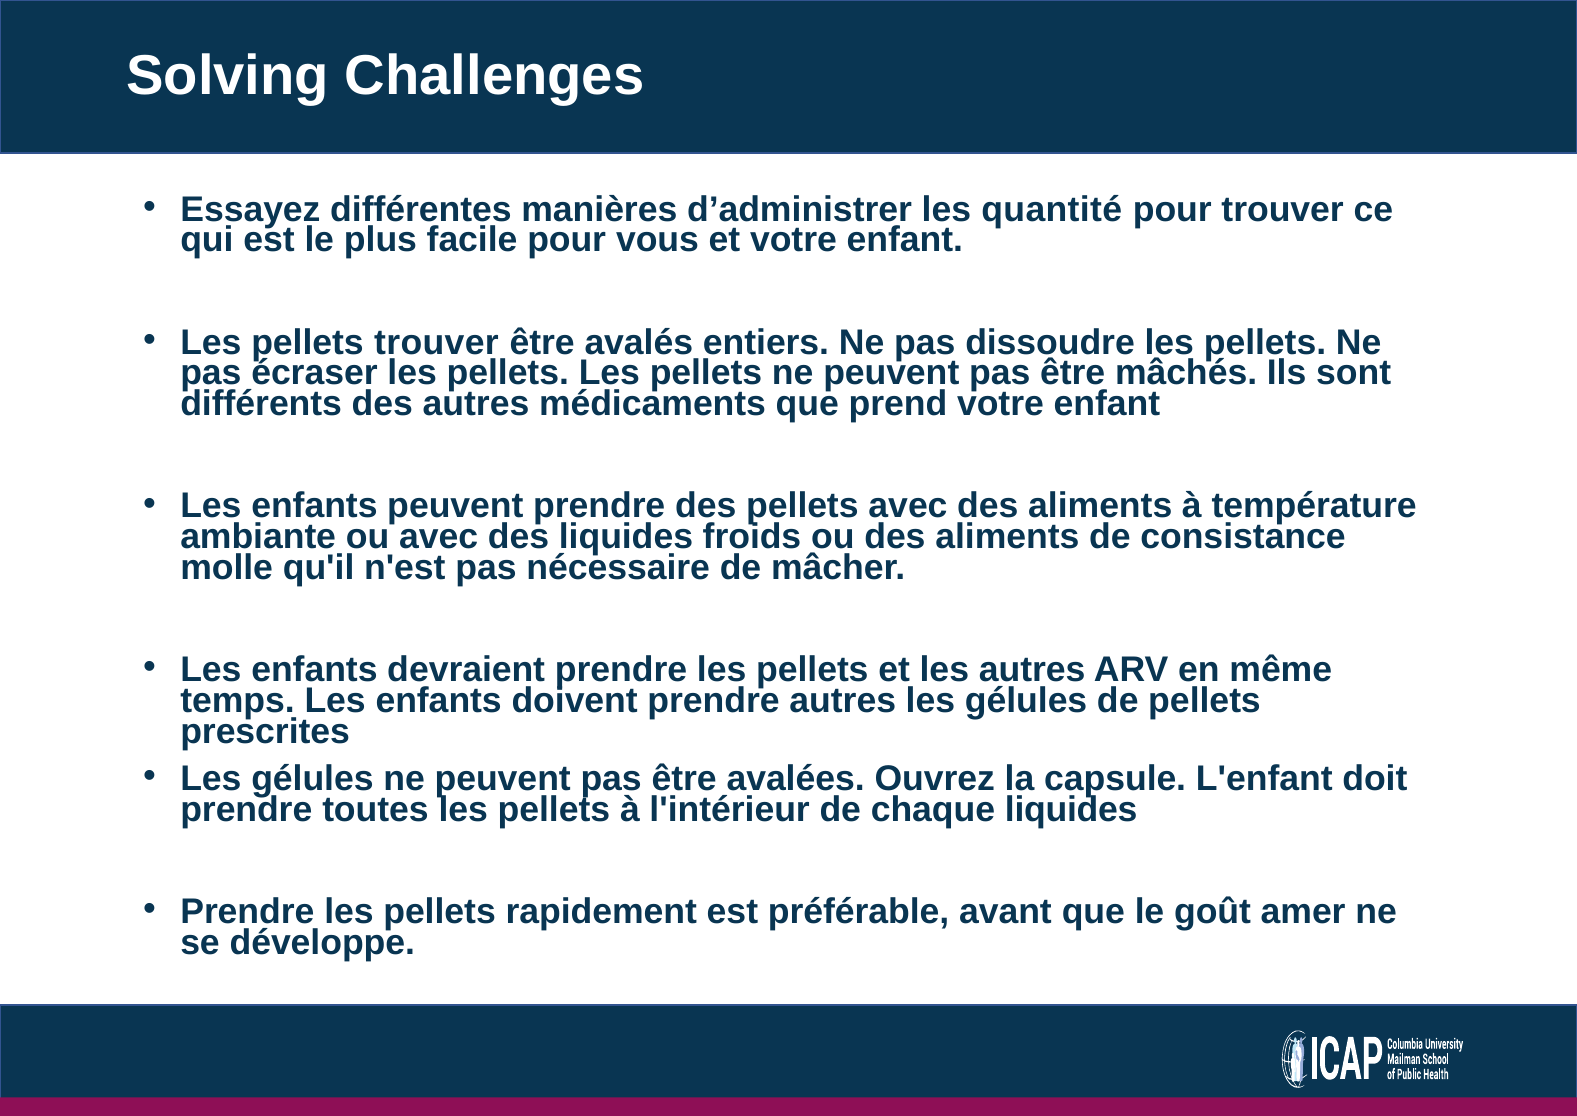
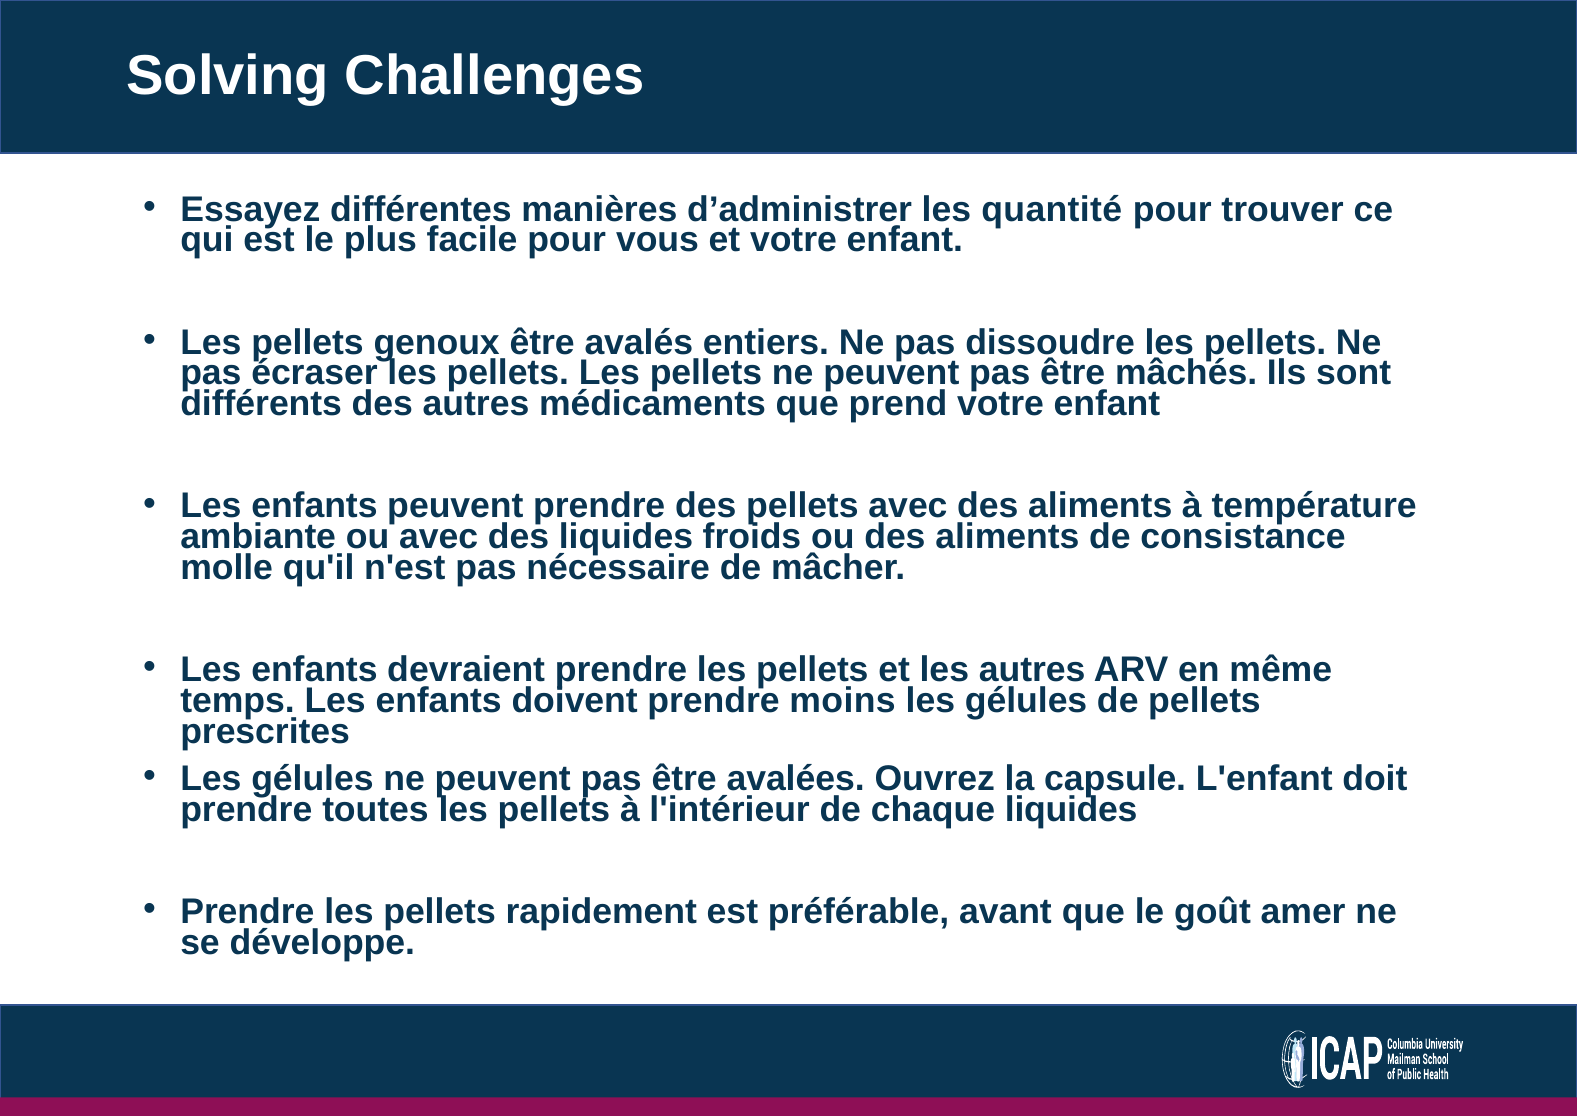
pellets trouver: trouver -> genoux
prendre autres: autres -> moins
